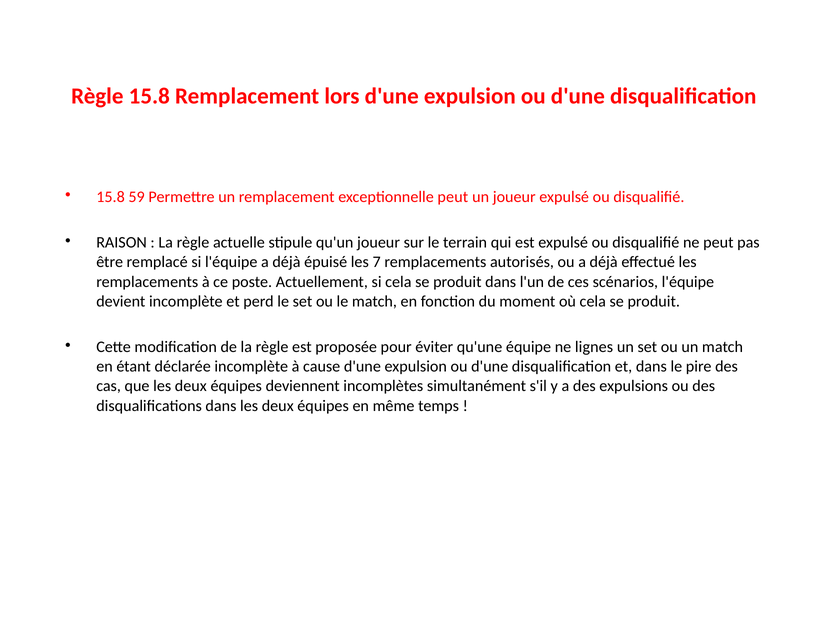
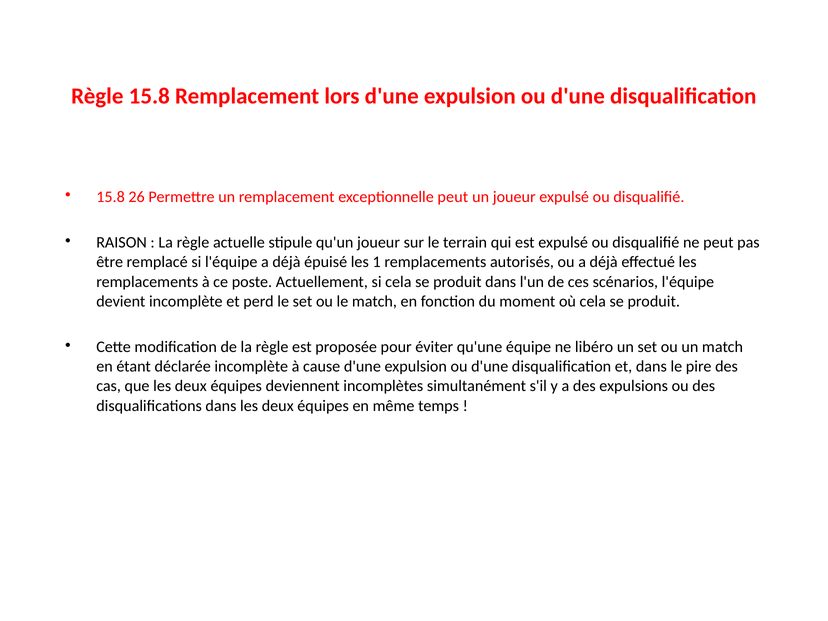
59: 59 -> 26
7: 7 -> 1
lignes: lignes -> libéro
